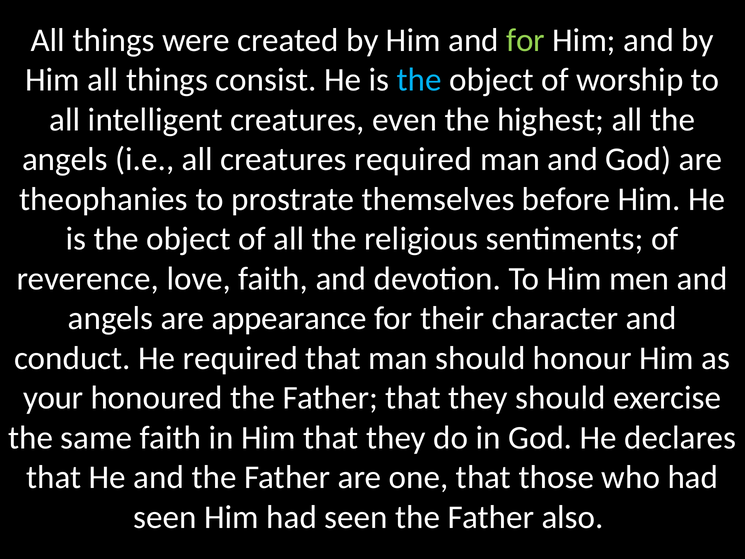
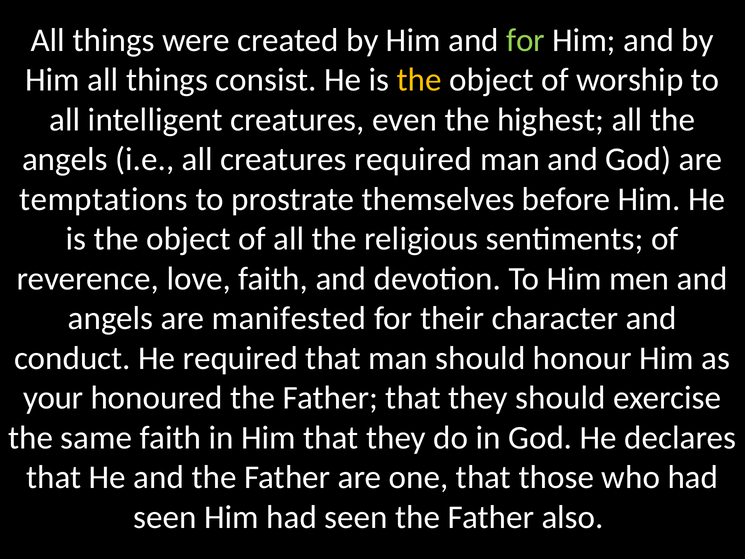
the at (419, 80) colour: light blue -> yellow
theophanies: theophanies -> temptations
appearance: appearance -> manifested
